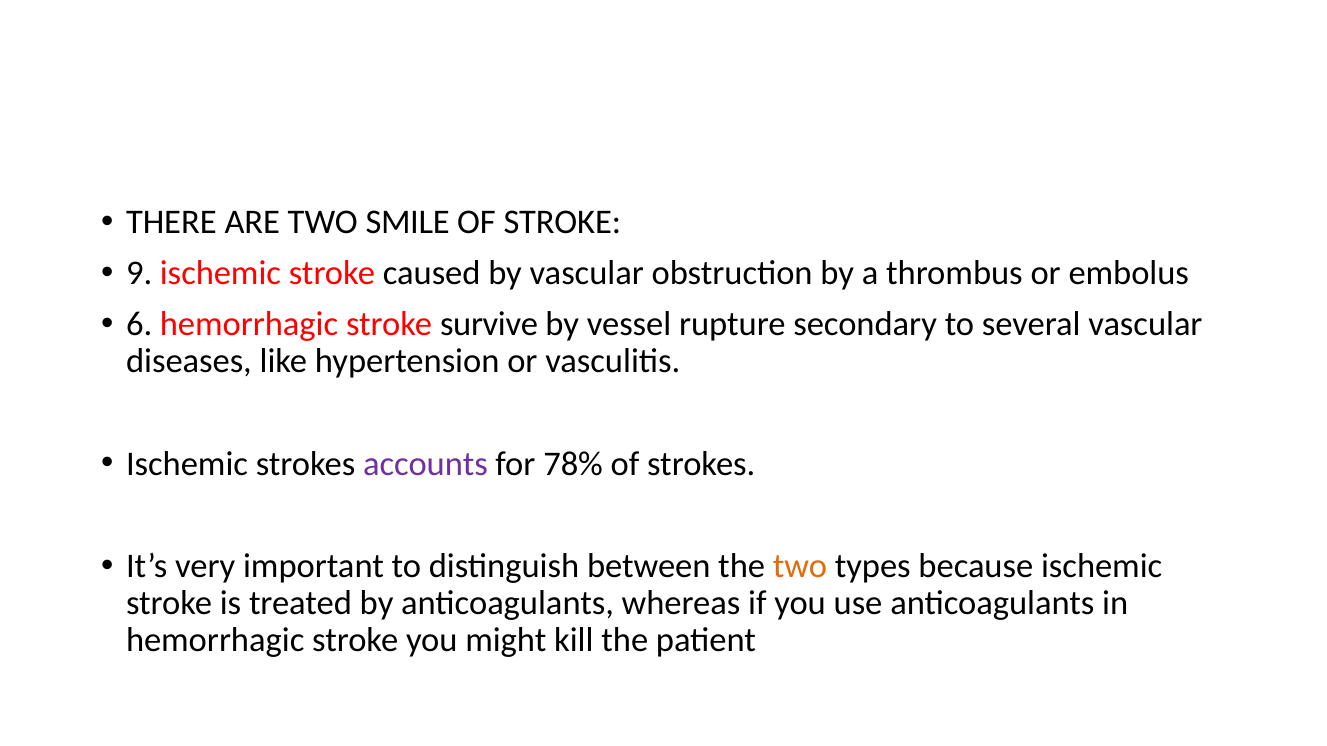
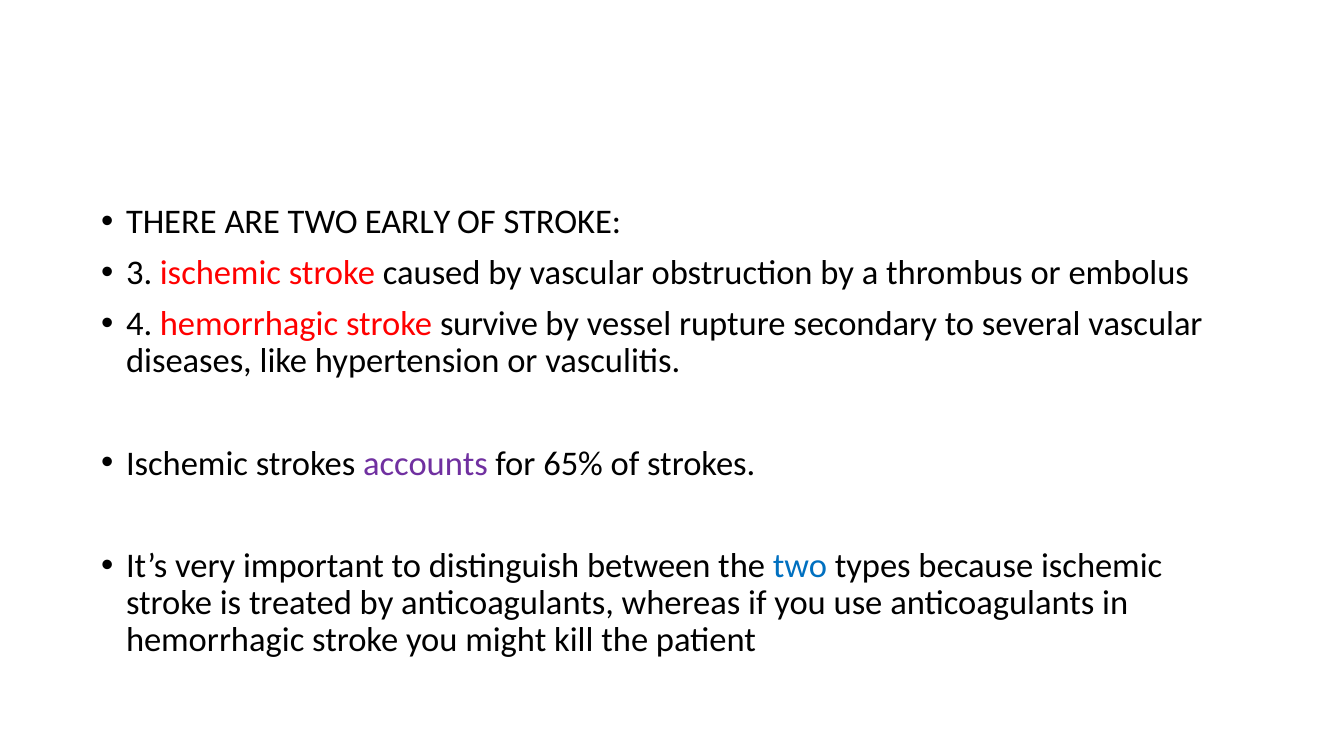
SMILE: SMILE -> EARLY
9: 9 -> 3
6: 6 -> 4
78%: 78% -> 65%
two at (800, 566) colour: orange -> blue
